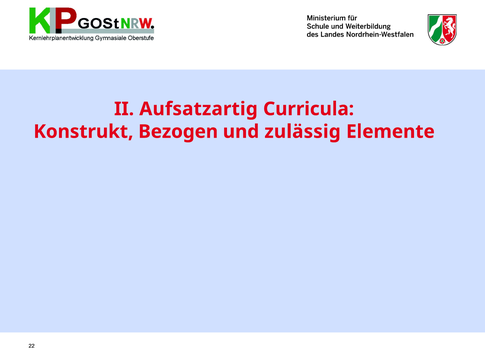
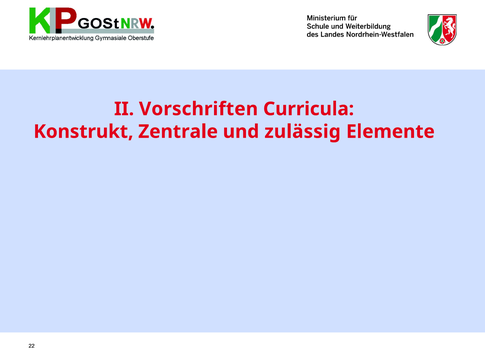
Aufsatzartig: Aufsatzartig -> Vorschriften
Bezogen: Bezogen -> Zentrale
